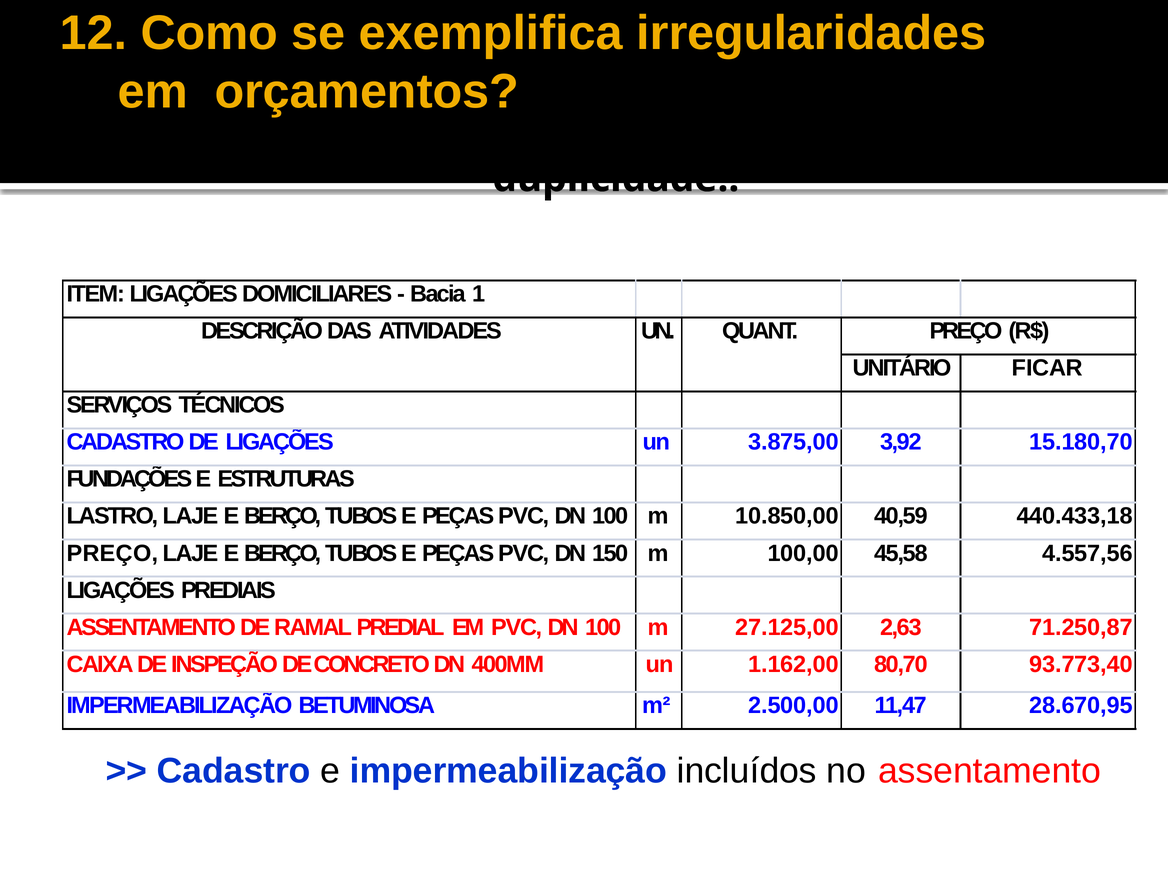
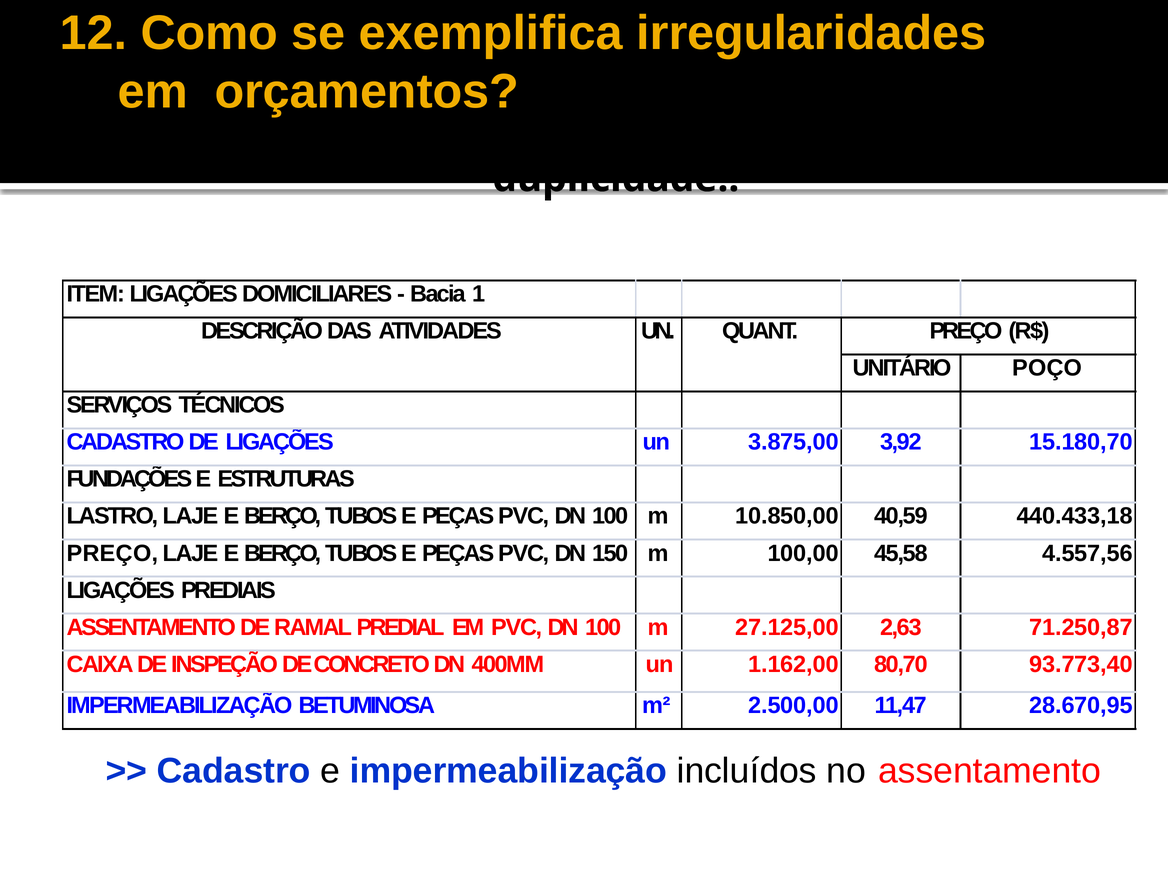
FICAR: FICAR -> POÇO
